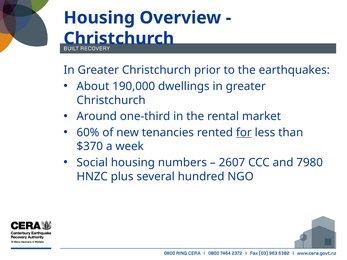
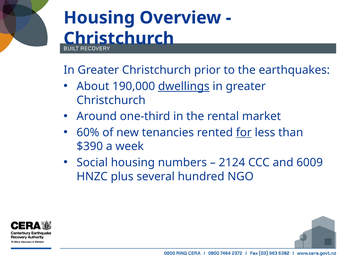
dwellings underline: none -> present
$370: $370 -> $390
2607: 2607 -> 2124
7980: 7980 -> 6009
